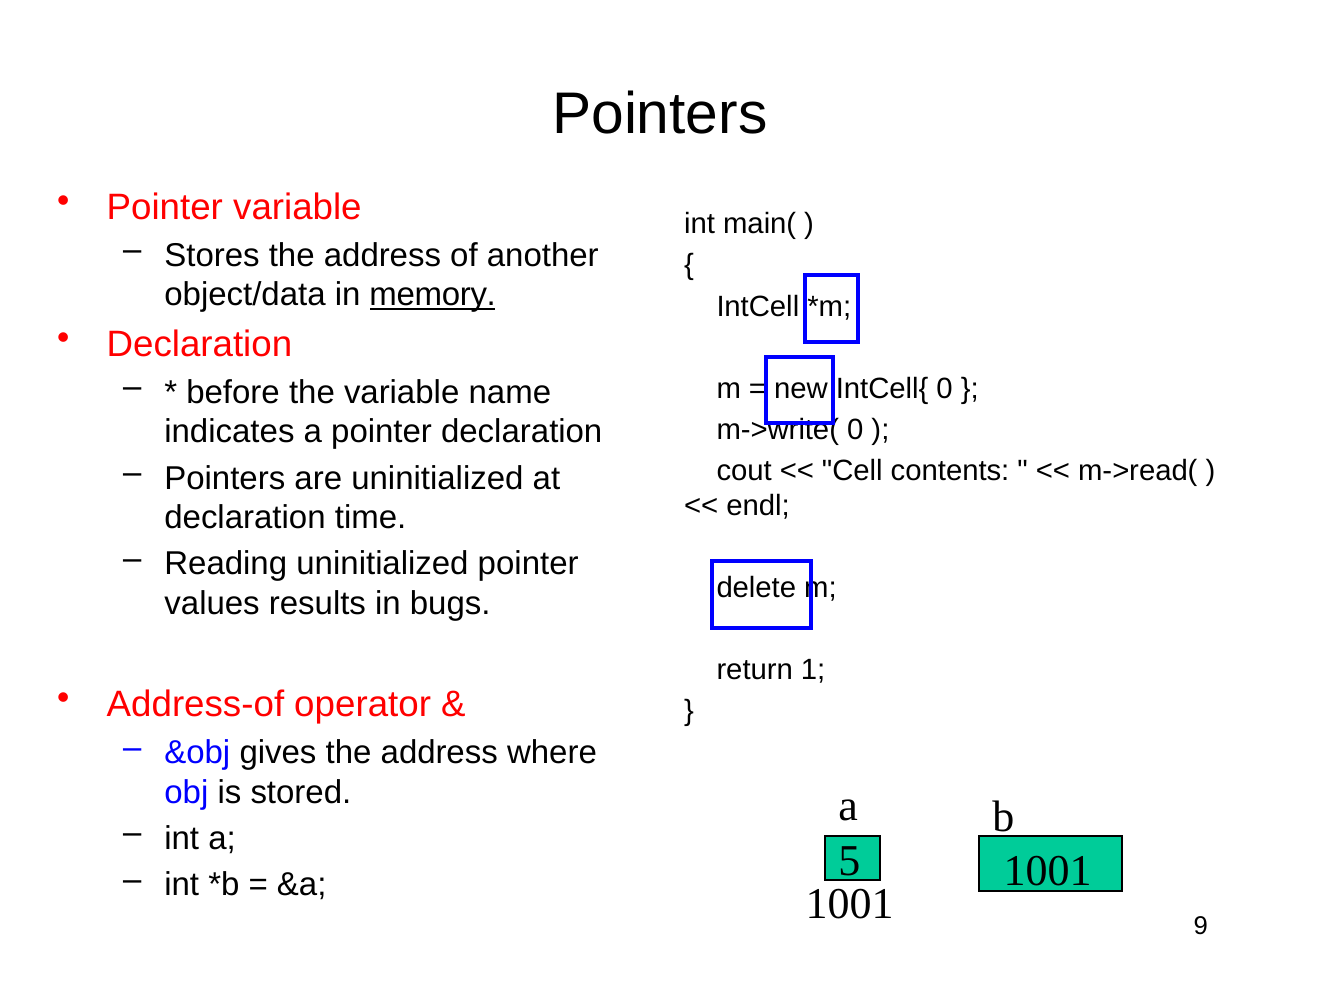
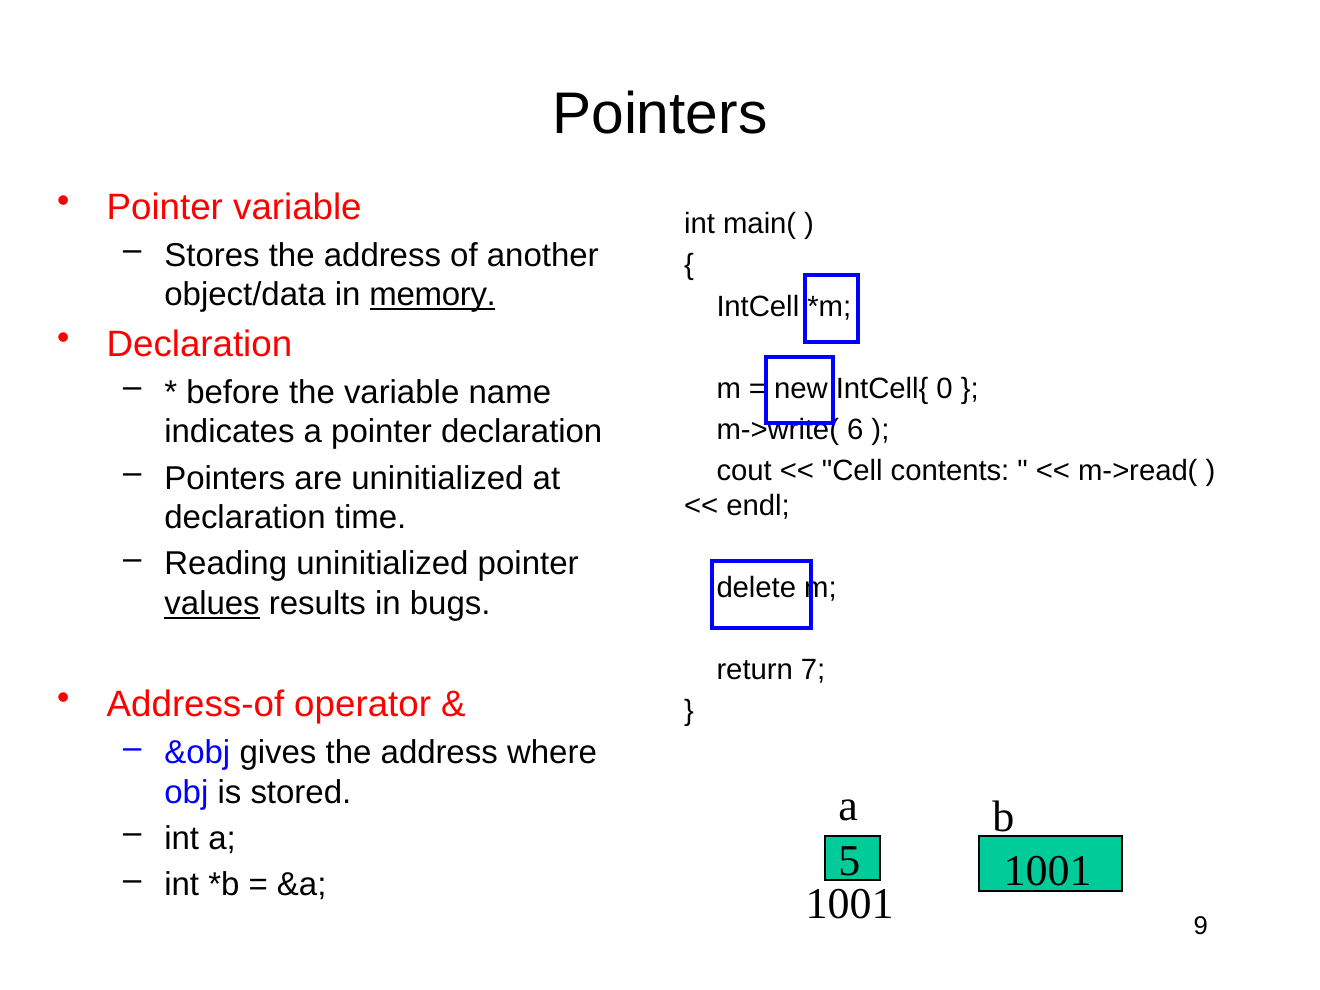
m->write( 0: 0 -> 6
values underline: none -> present
1: 1 -> 7
